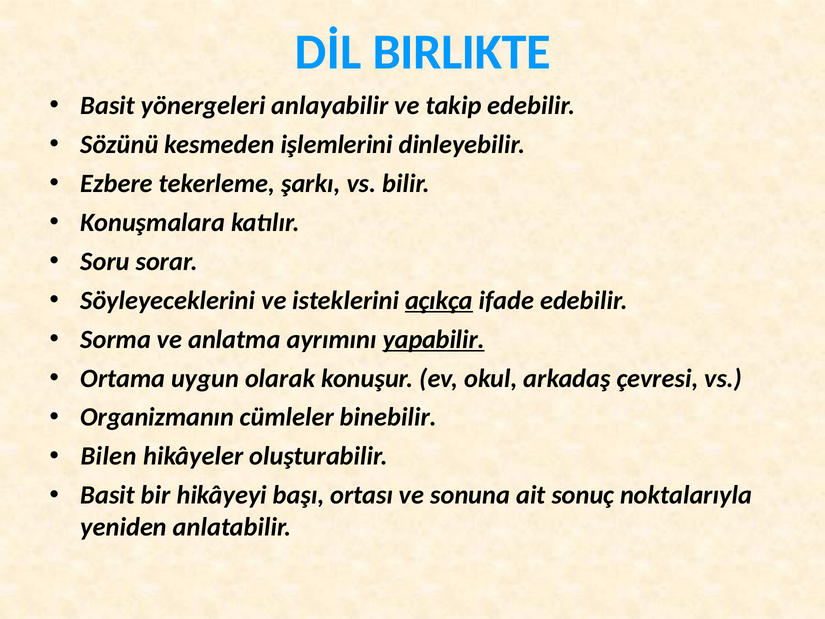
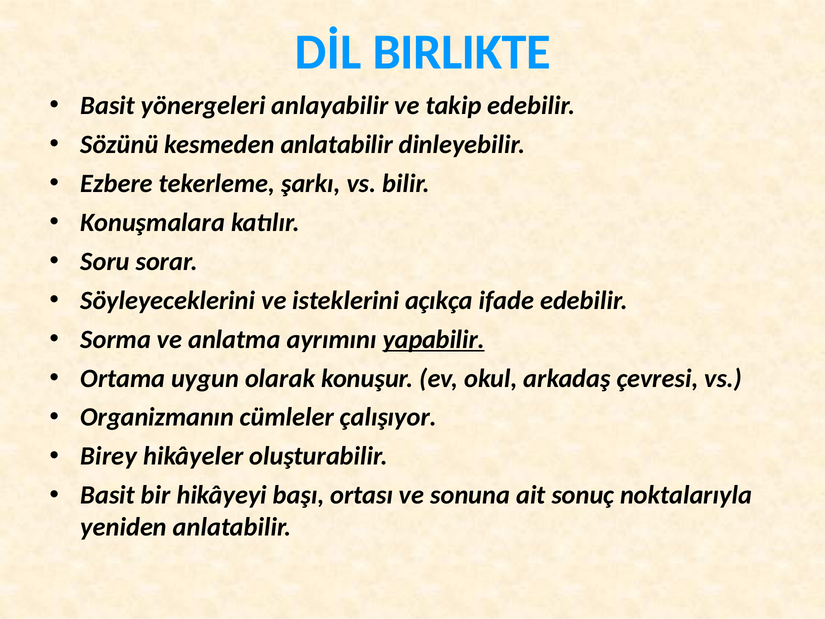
kesmeden işlemlerini: işlemlerini -> anlatabilir
açıkça underline: present -> none
binebilir: binebilir -> çalışıyor
Bilen: Bilen -> Birey
